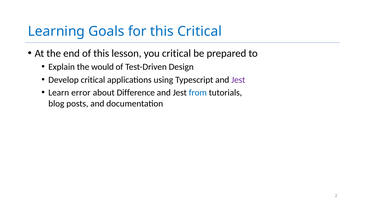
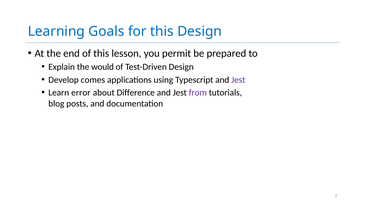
this Critical: Critical -> Design
you critical: critical -> permit
Develop critical: critical -> comes
from colour: blue -> purple
